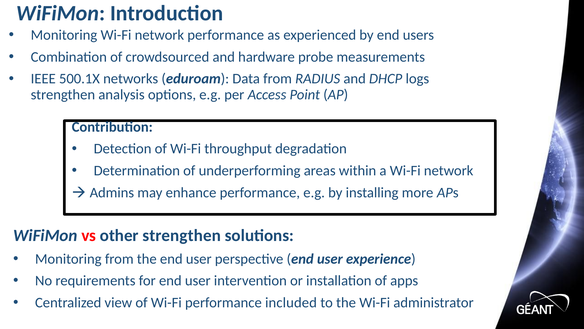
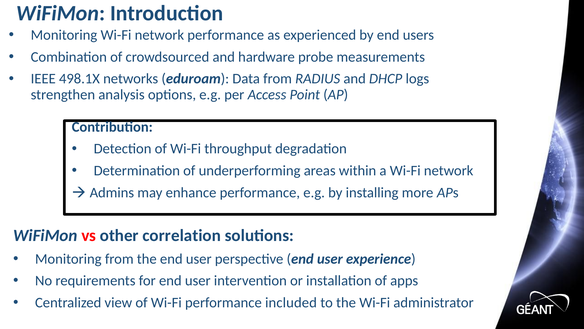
500.1X: 500.1X -> 498.1X
other strengthen: strengthen -> correlation
